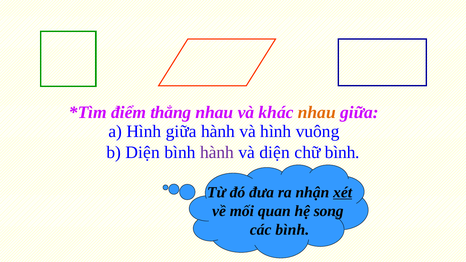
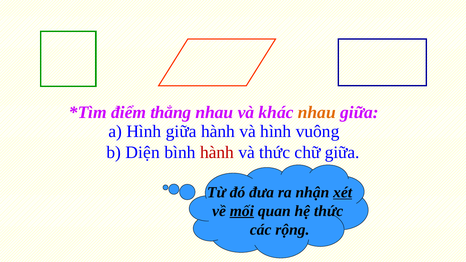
hành at (217, 152) colour: purple -> red
và diện: diện -> thức
chữ bình: bình -> giữa
mối underline: none -> present
hệ song: song -> thức
các bình: bình -> rộng
